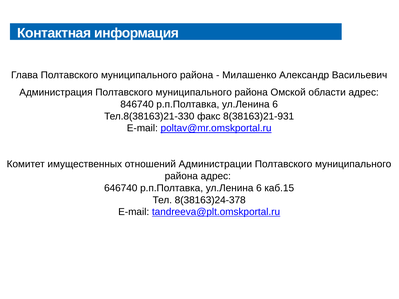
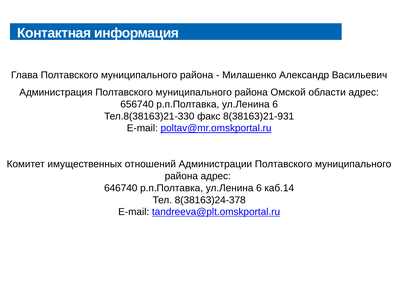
846740: 846740 -> 656740
каб.15: каб.15 -> каб.14
